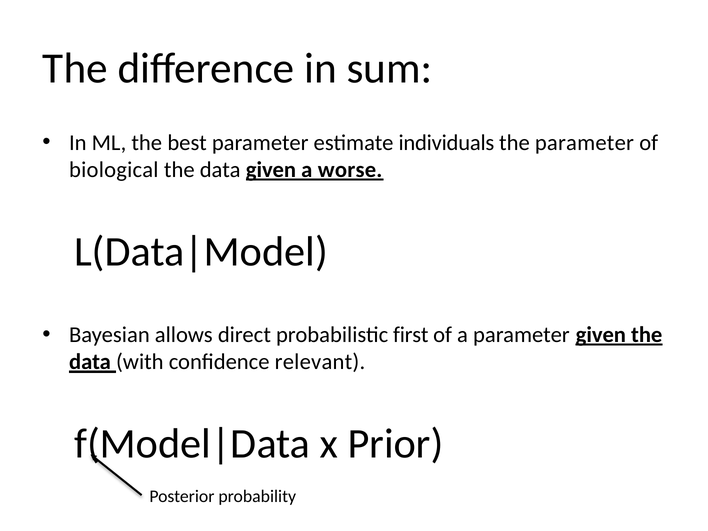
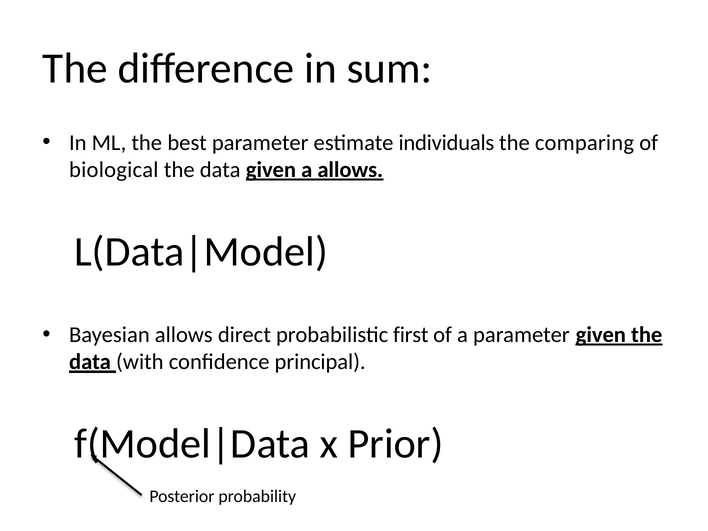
the parameter: parameter -> comparing
a worse: worse -> allows
relevant: relevant -> principal
